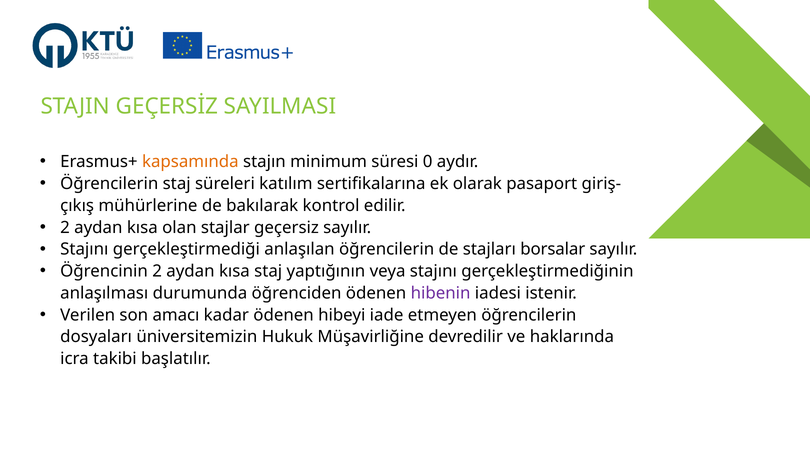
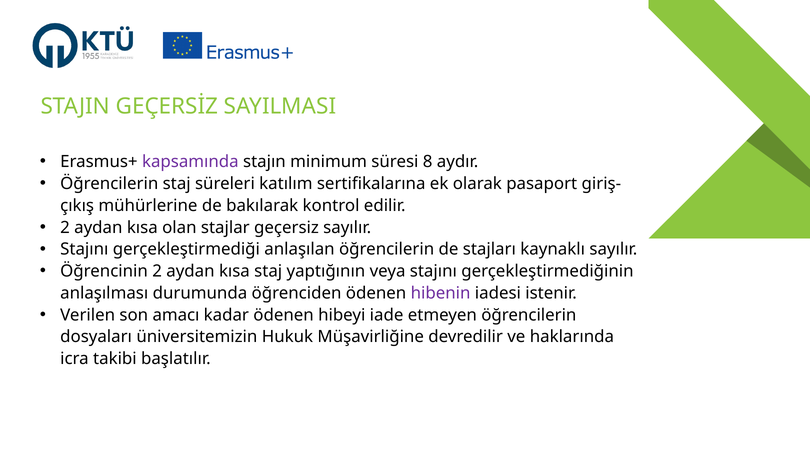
kapsamında colour: orange -> purple
0: 0 -> 8
borsalar: borsalar -> kaynaklı
